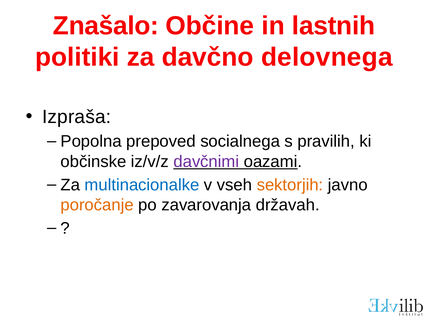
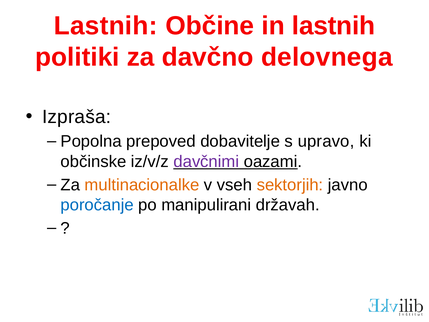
Znašalo at (106, 26): Znašalo -> Lastnih
socialnega: socialnega -> dobavitelje
pravilih: pravilih -> upravo
multinacionalke colour: blue -> orange
poročanje colour: orange -> blue
zavarovanja: zavarovanja -> manipulirani
